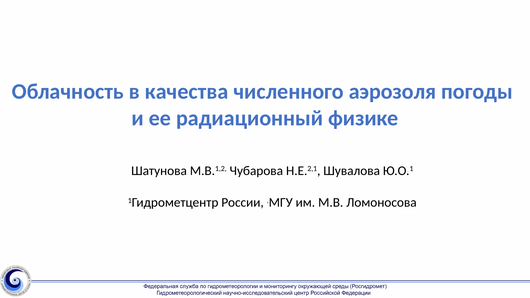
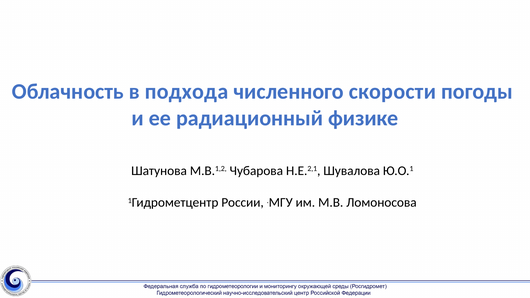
качества: качества -> подхода
аэрозоля: аэрозоля -> скорости
